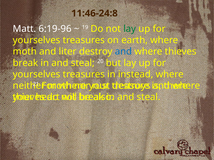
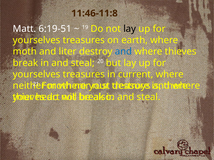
11:46-24:8: 11:46-24:8 -> 11:46-11:8
6:19-96: 6:19-96 -> 6:19-51
lay at (130, 29) colour: green -> black
instead: instead -> current
